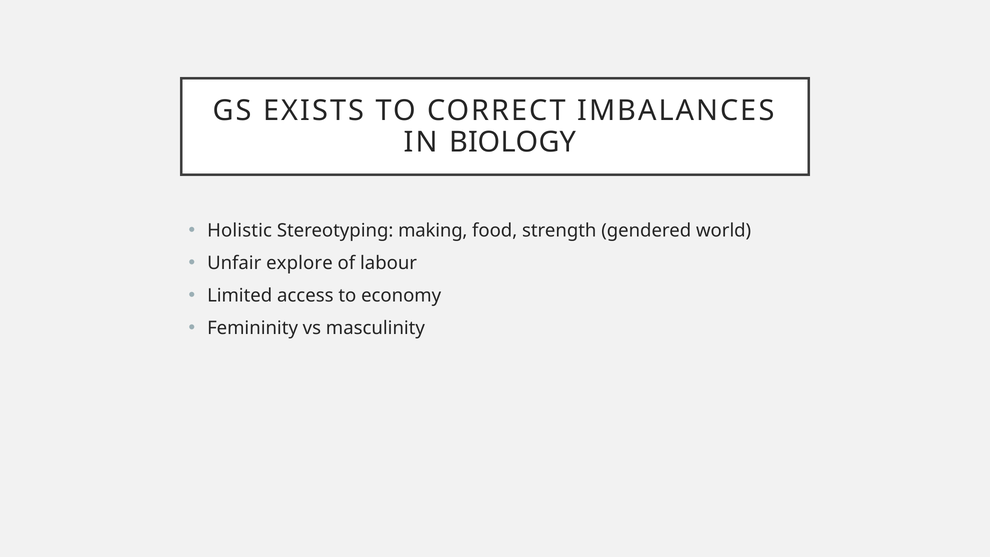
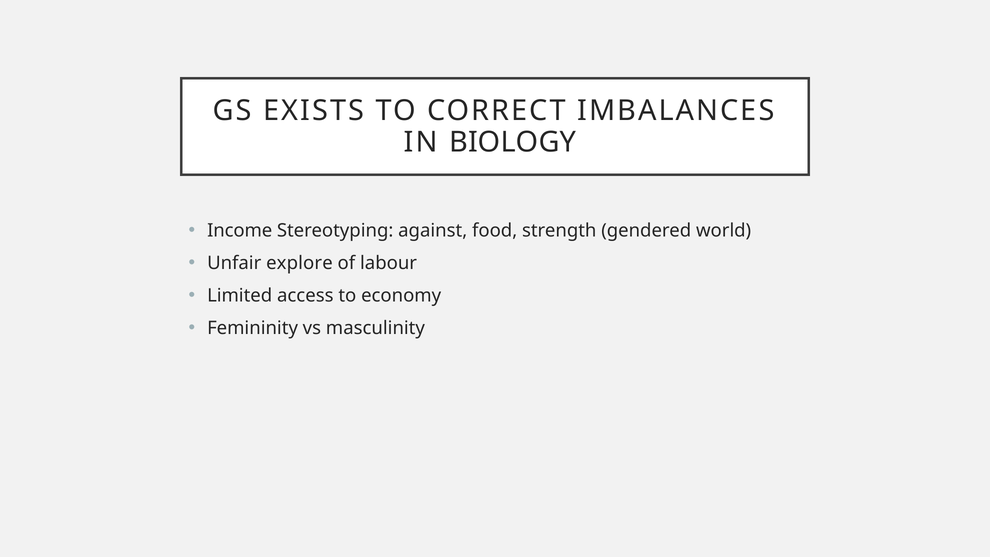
Holistic: Holistic -> Income
making: making -> against
